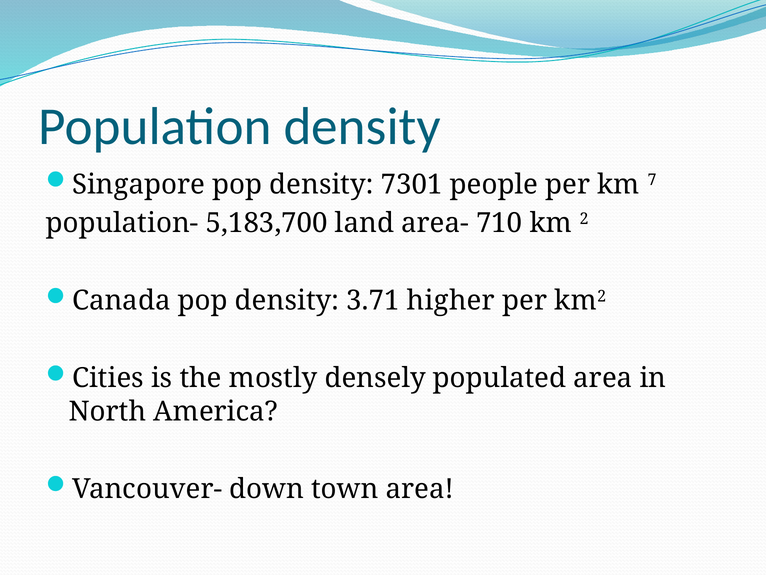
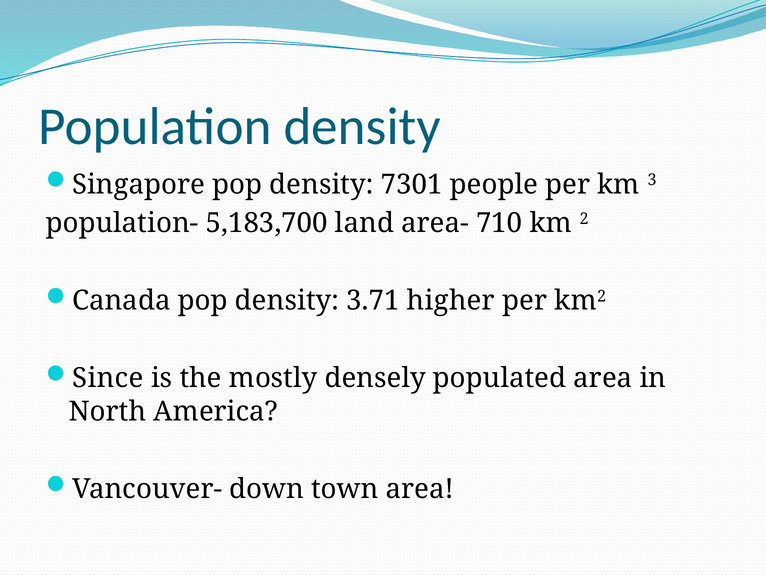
7: 7 -> 3
Cities: Cities -> Since
